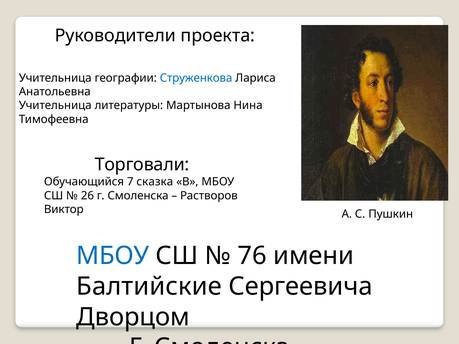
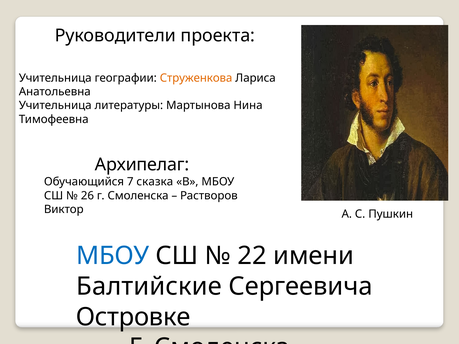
Струженкова colour: blue -> orange
Торговали: Торговали -> Архипелаг
76: 76 -> 22
Дворцом: Дворцом -> Островке
